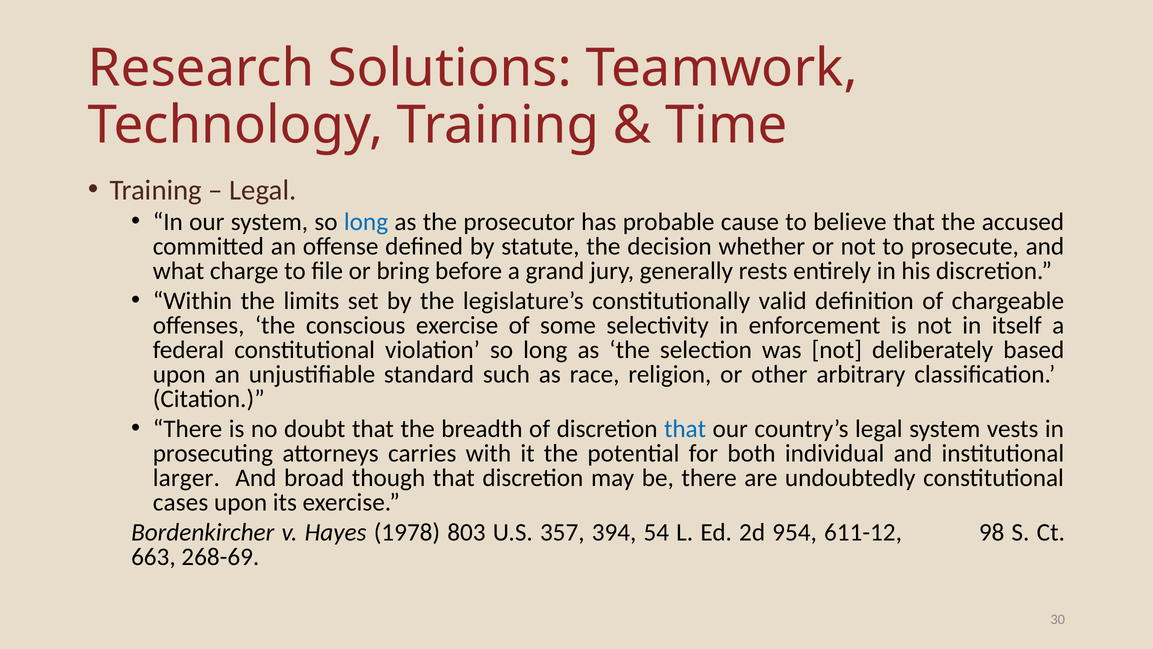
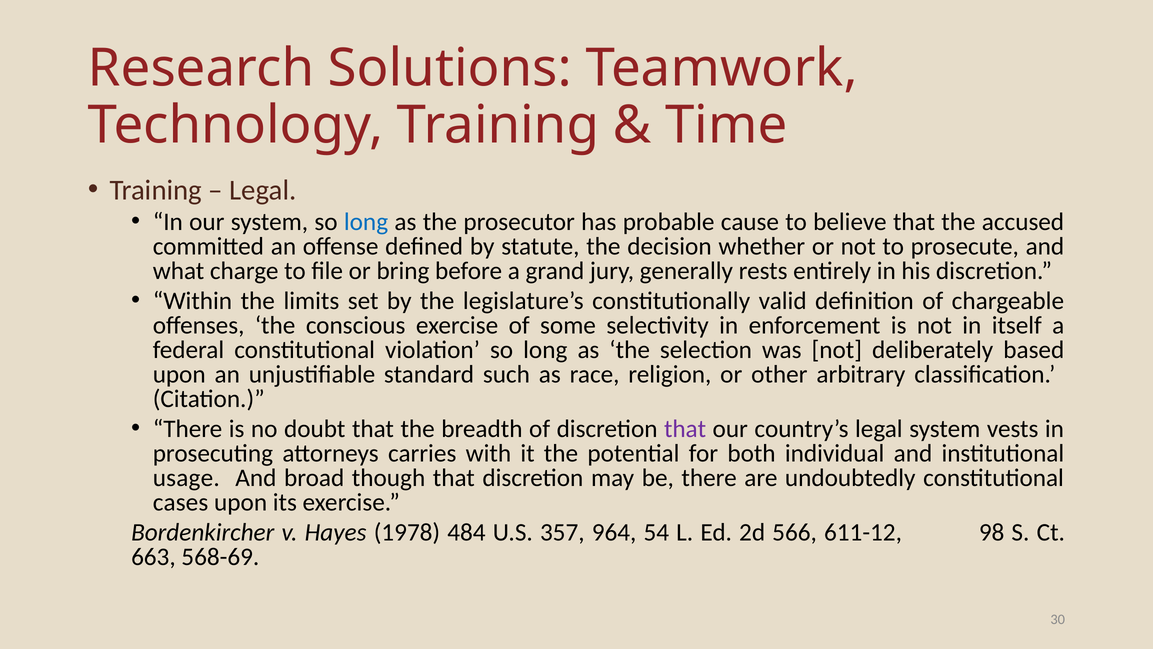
that at (685, 429) colour: blue -> purple
larger: larger -> usage
803: 803 -> 484
394: 394 -> 964
954: 954 -> 566
268-69: 268-69 -> 568-69
